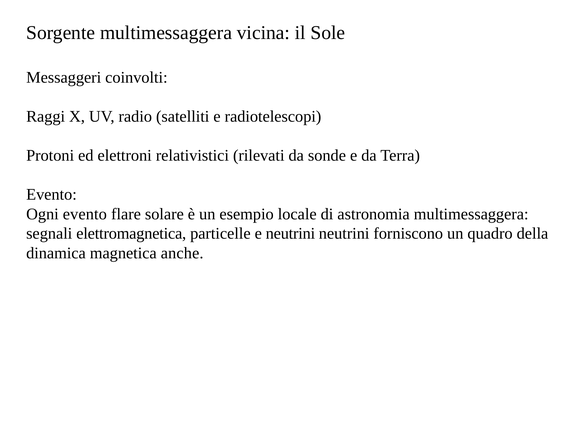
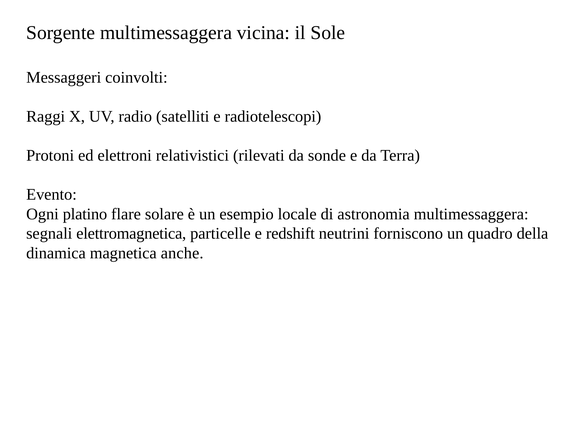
Ogni evento: evento -> platino
e neutrini: neutrini -> redshift
